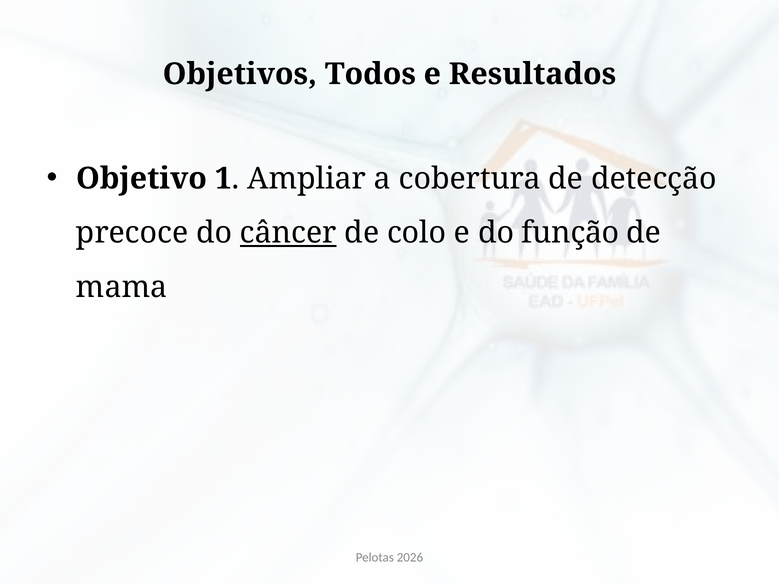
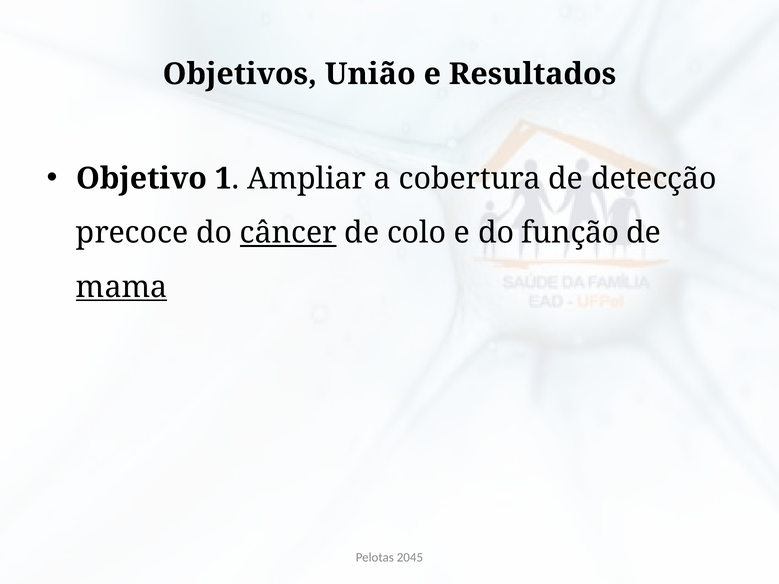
Todos: Todos -> União
mama underline: none -> present
2026: 2026 -> 2045
